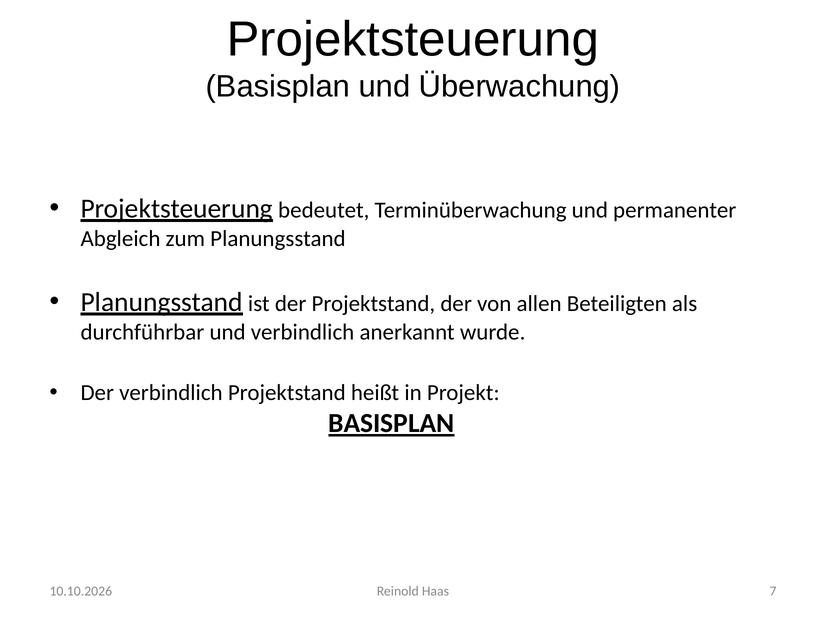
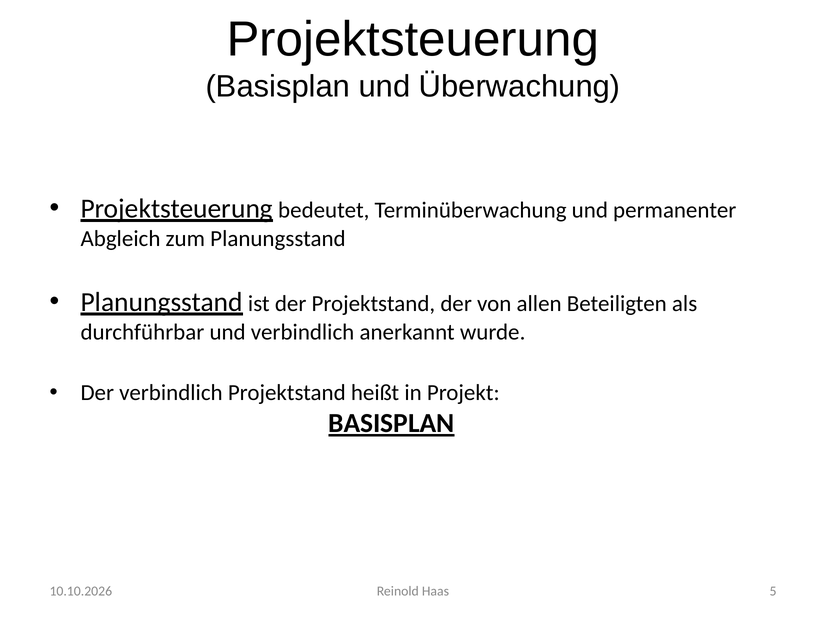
7: 7 -> 5
